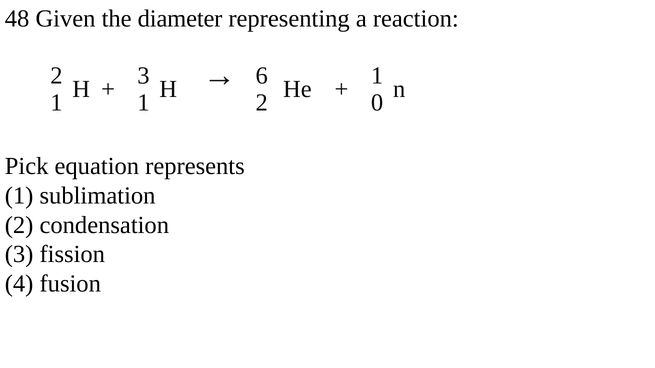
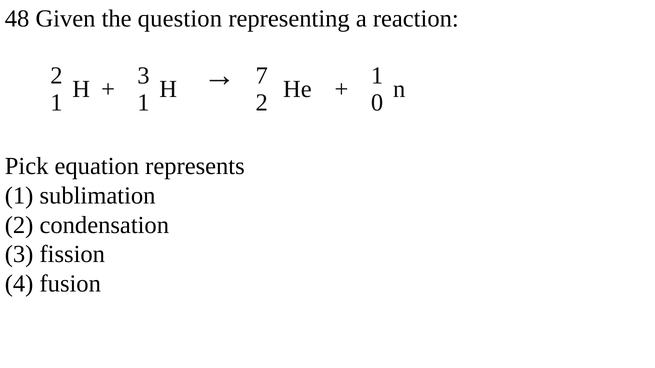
diameter: diameter -> question
6: 6 -> 7
